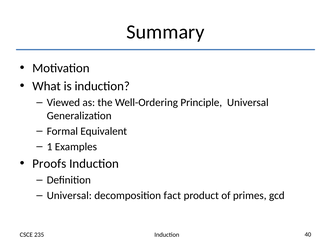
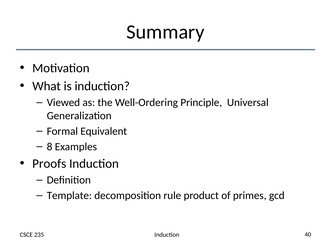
1: 1 -> 8
Universal at (69, 196): Universal -> Template
fact: fact -> rule
